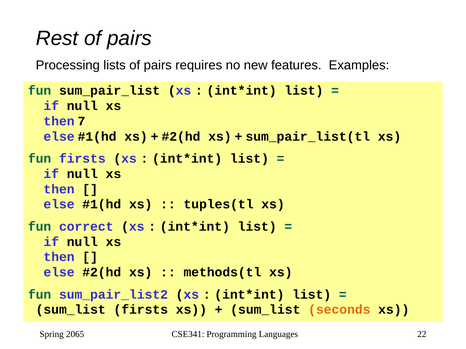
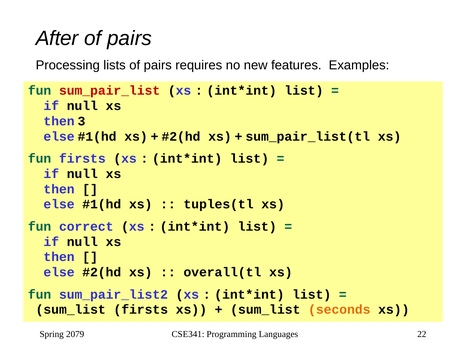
Rest: Rest -> After
sum_pair_list colour: black -> red
7: 7 -> 3
methods(tl: methods(tl -> overall(tl
2065: 2065 -> 2079
